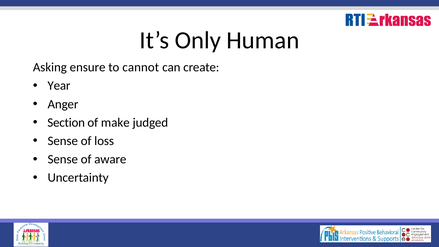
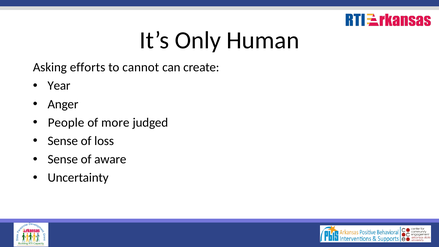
ensure: ensure -> efforts
Section: Section -> People
make: make -> more
